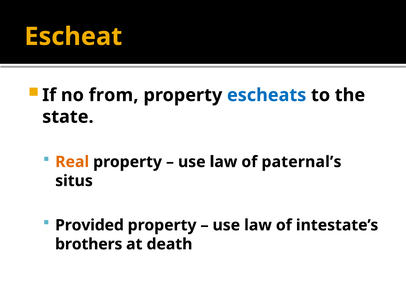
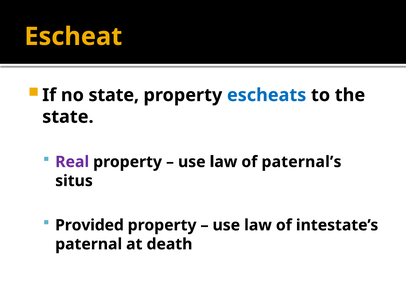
no from: from -> state
Real colour: orange -> purple
brothers: brothers -> paternal
